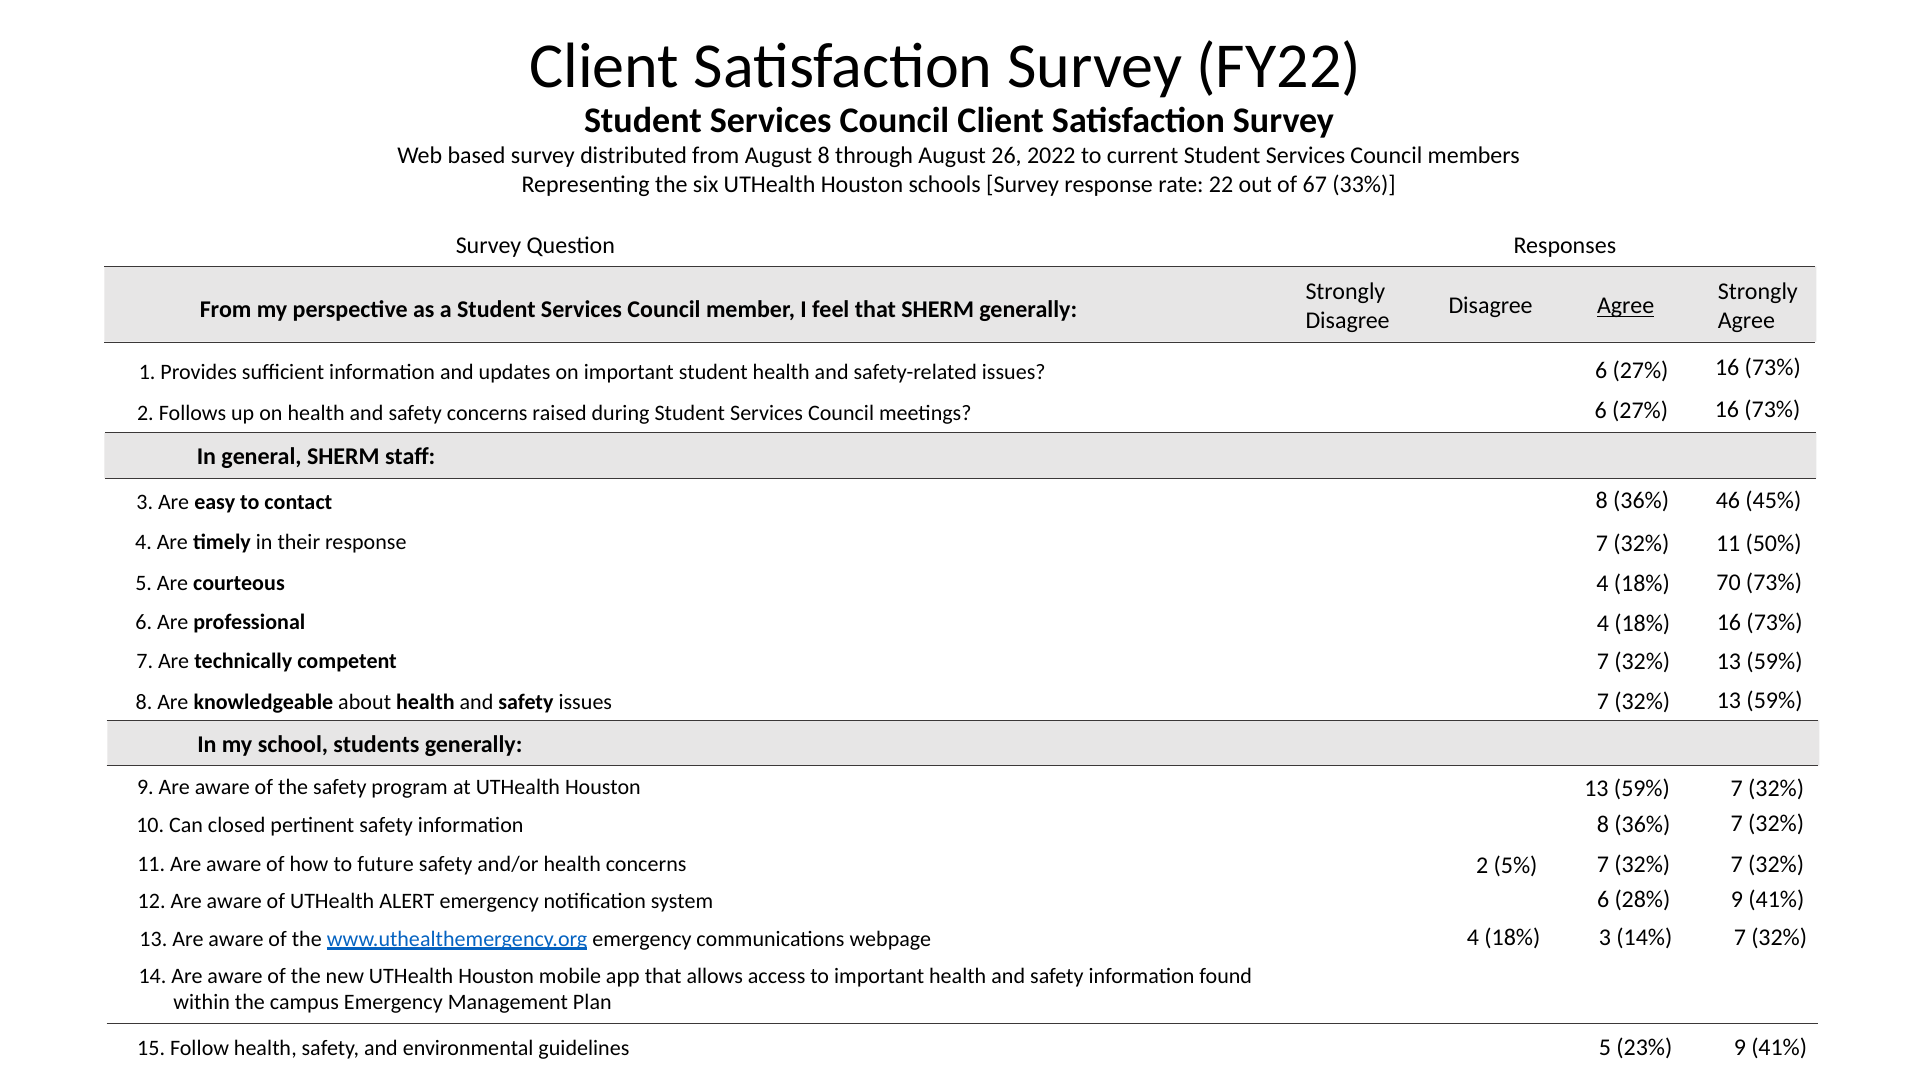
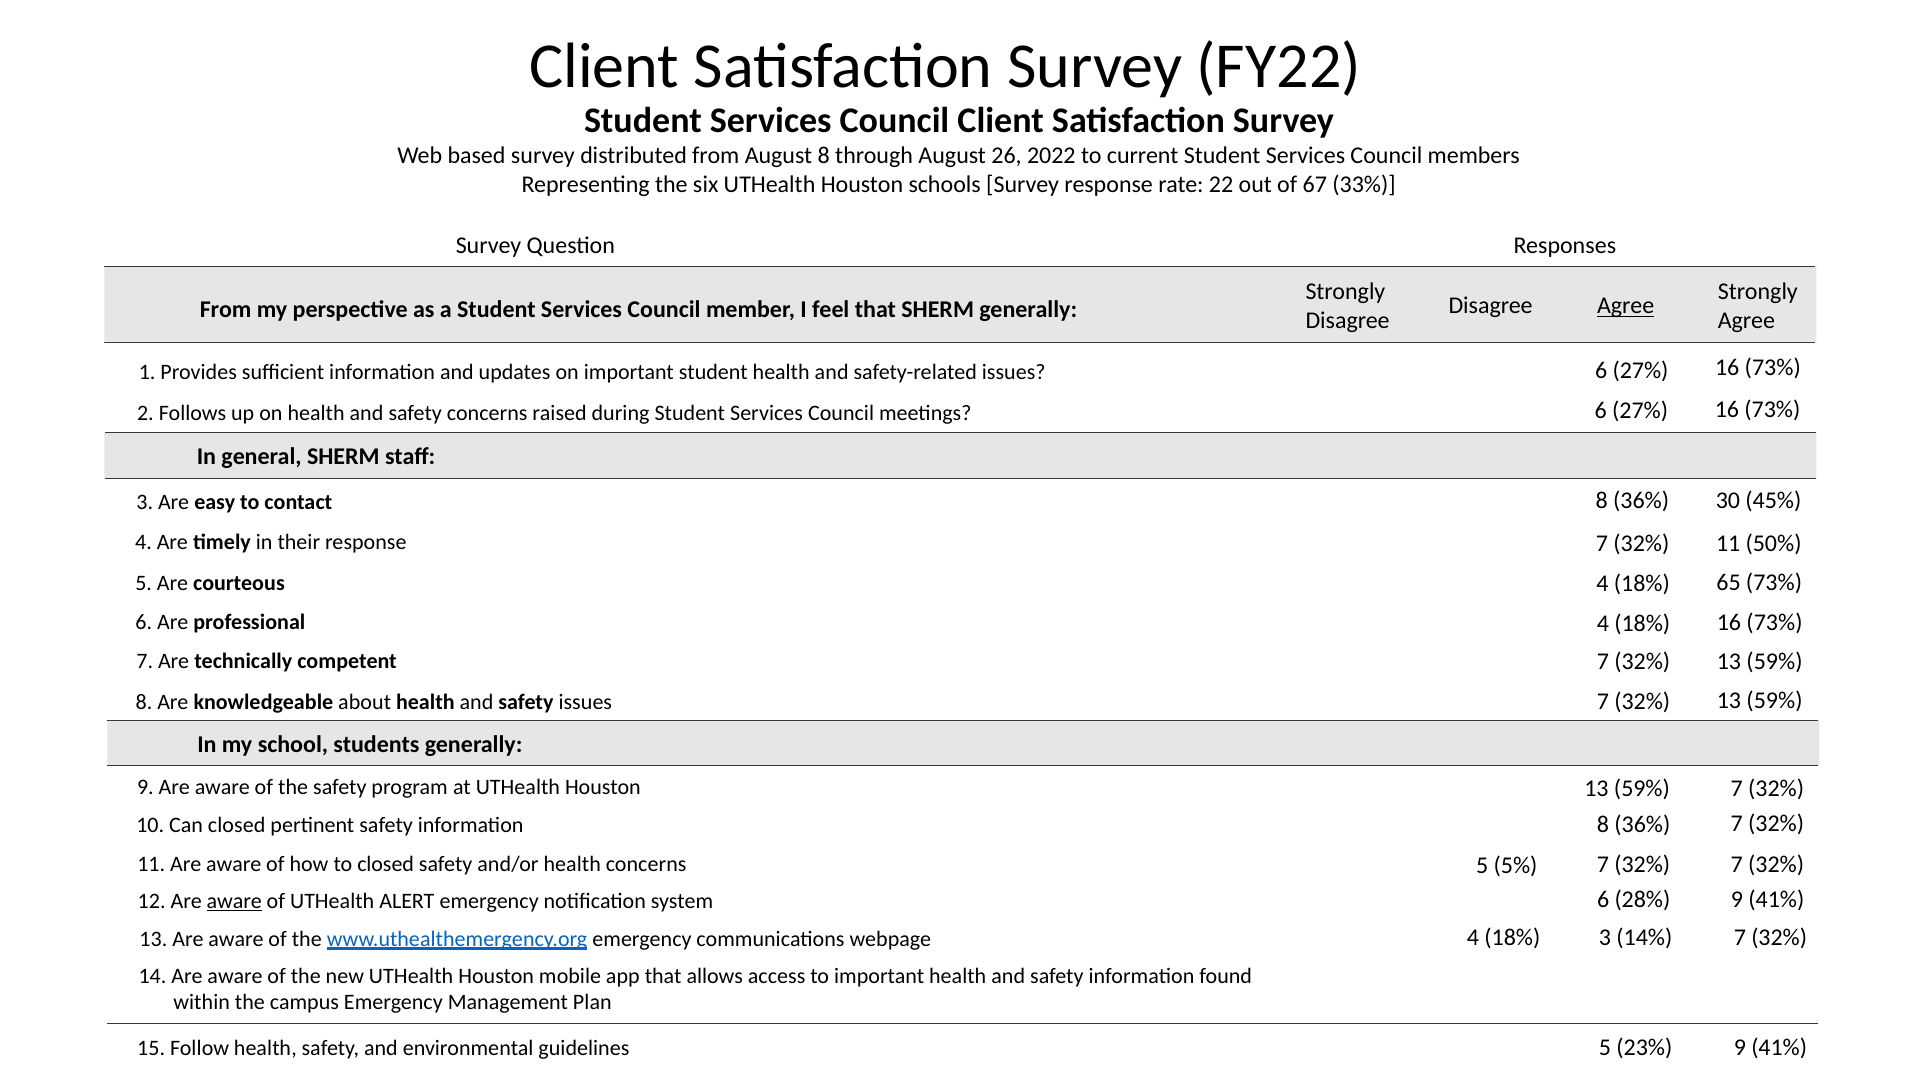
46: 46 -> 30
70: 70 -> 65
to future: future -> closed
concerns 2: 2 -> 5
aware at (234, 901) underline: none -> present
